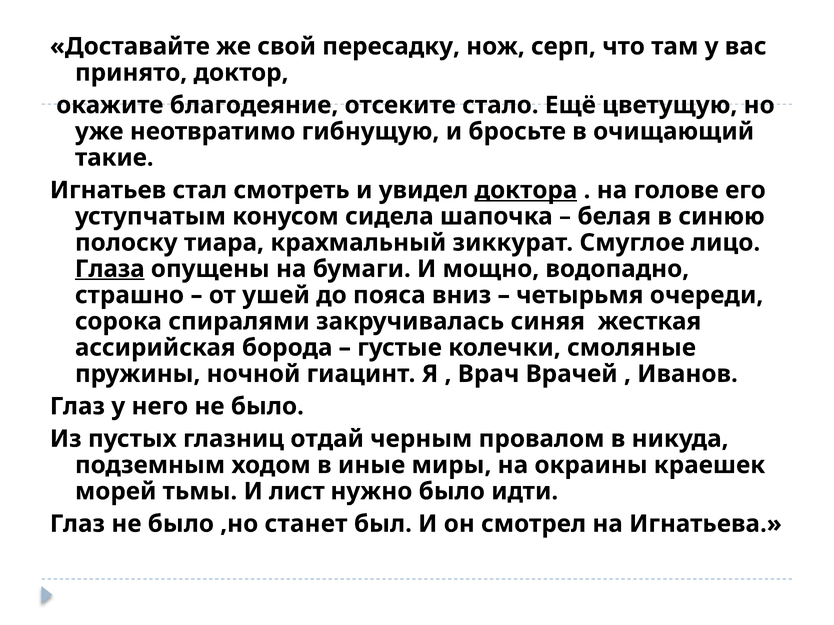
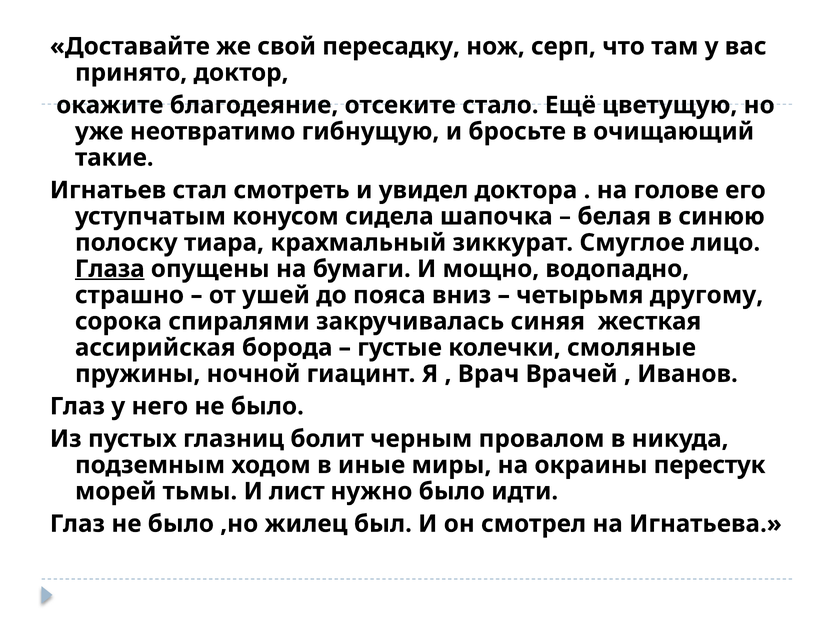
доктора underline: present -> none
очереди: очереди -> другому
отдай: отдай -> болит
краешек: краешек -> перестук
станет: станет -> жилец
